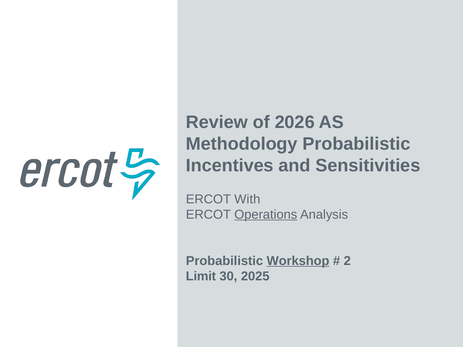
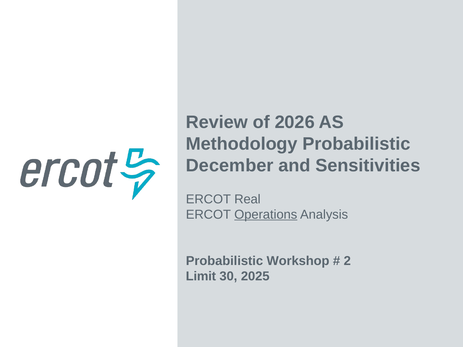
Incentives: Incentives -> December
With: With -> Real
Workshop underline: present -> none
